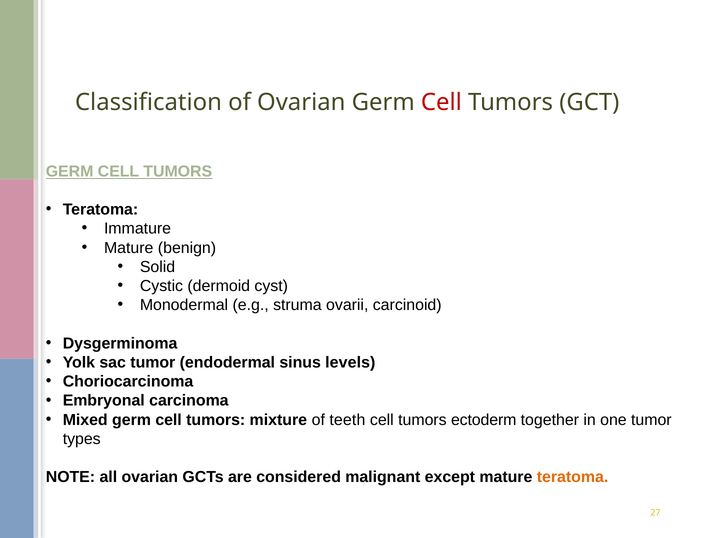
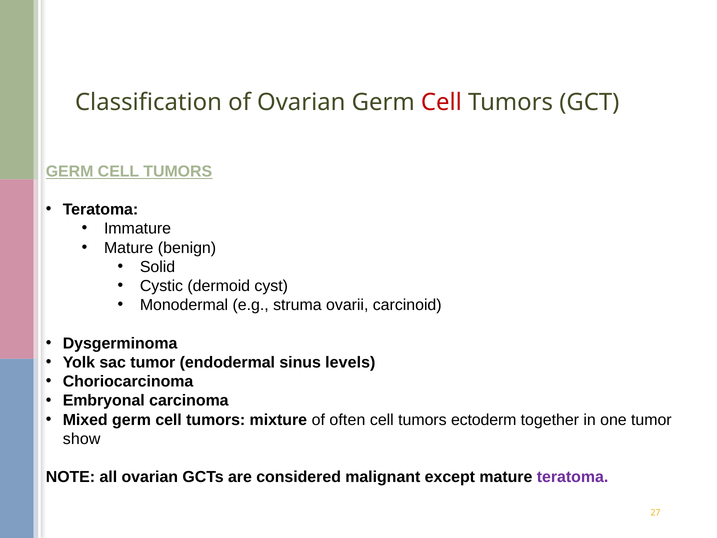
teeth: teeth -> often
types: types -> show
teratoma at (573, 477) colour: orange -> purple
